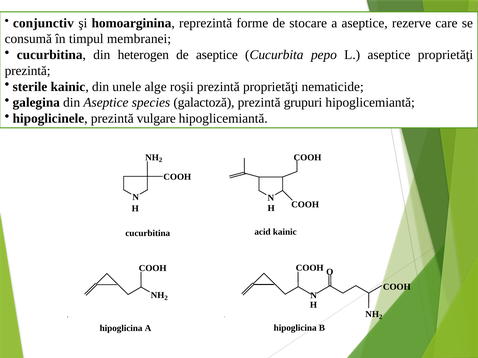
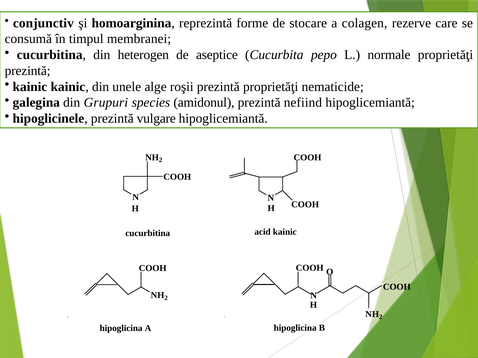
a aseptice: aseptice -> colagen
L aseptice: aseptice -> normale
sterile at (30, 87): sterile -> kainic
din Aseptice: Aseptice -> Grupuri
galactoză: galactoză -> amidonul
grupuri: grupuri -> nefiind
